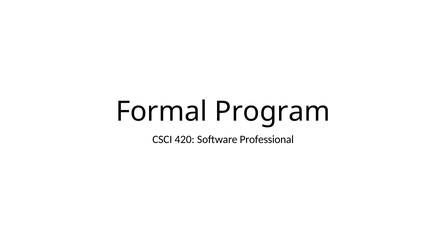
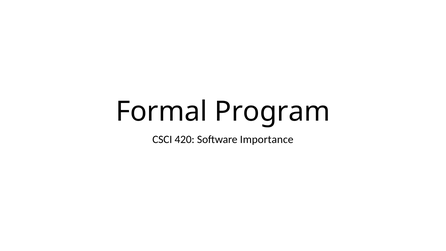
Professional: Professional -> Importance
